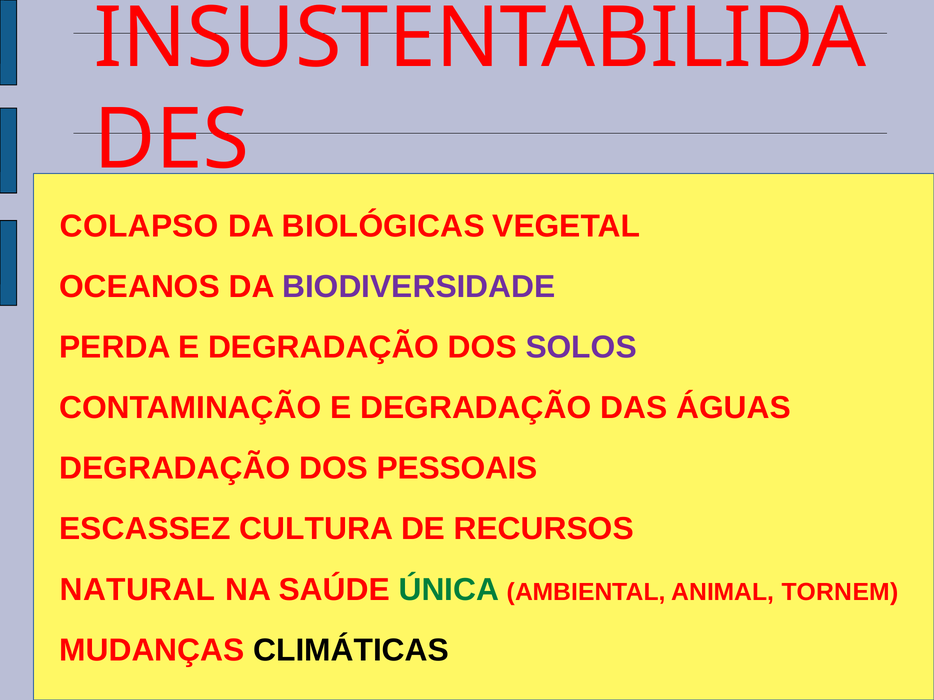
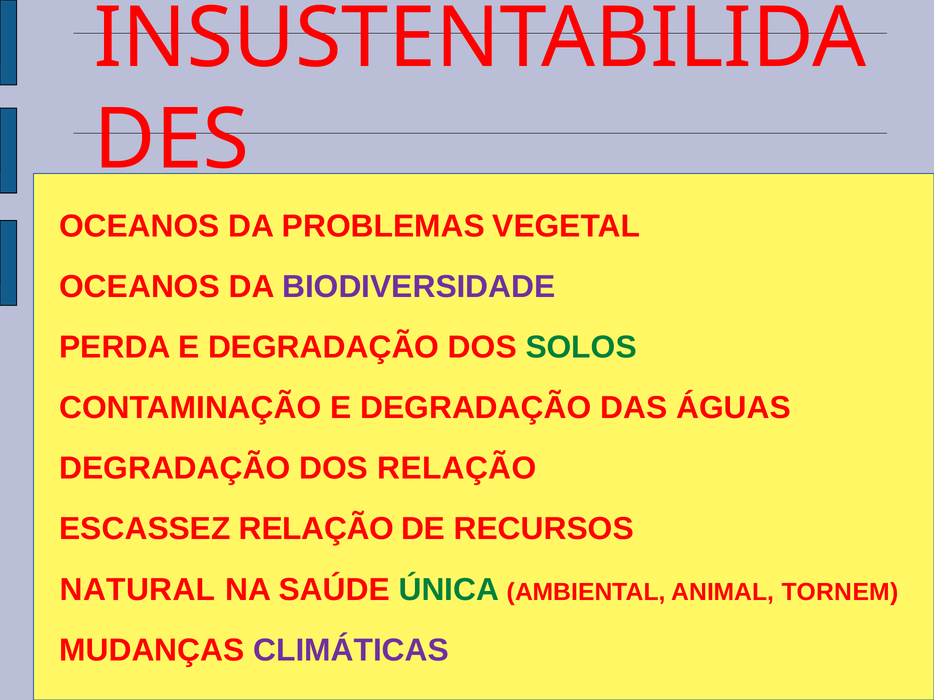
COLAPSO at (139, 226): COLAPSO -> OCEANOS
BIOLÓGICAS: BIOLÓGICAS -> PROBLEMAS
SOLOS colour: purple -> green
DOS PESSOAIS: PESSOAIS -> RELAÇÃO
ESCASSEZ CULTURA: CULTURA -> RELAÇÃO
CLIMÁTICAS colour: black -> purple
